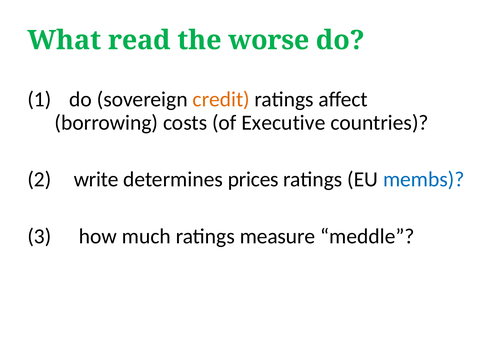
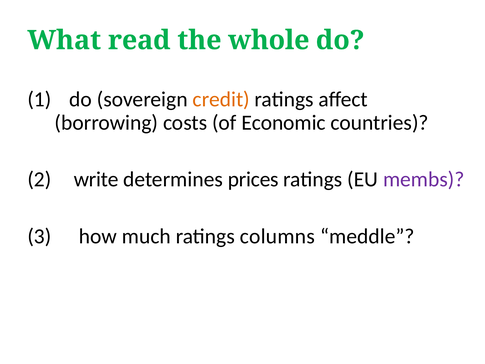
worse: worse -> whole
Executive: Executive -> Economic
membs colour: blue -> purple
measure: measure -> columns
